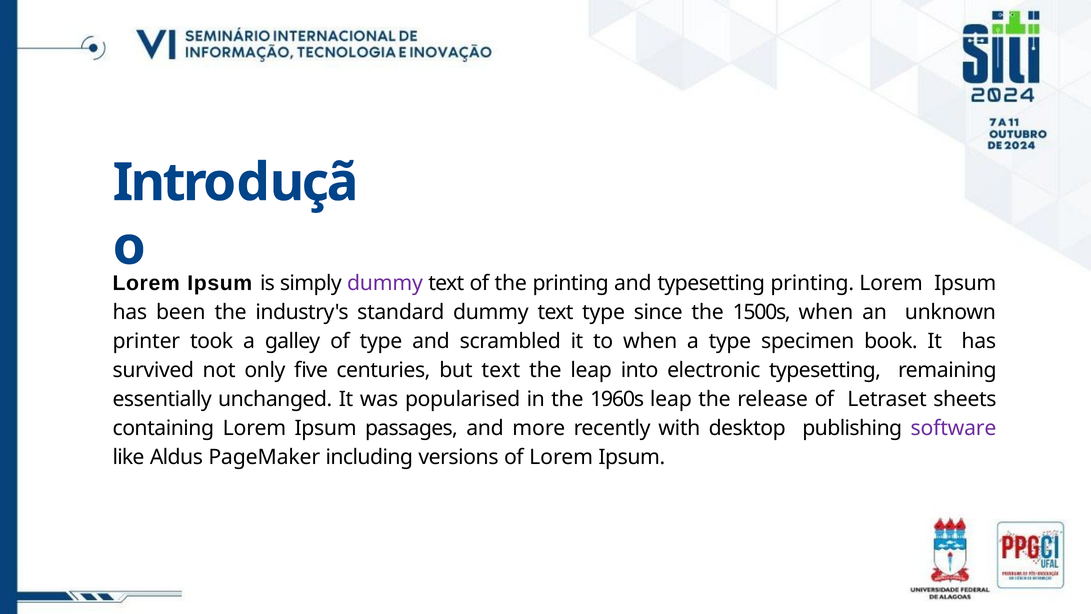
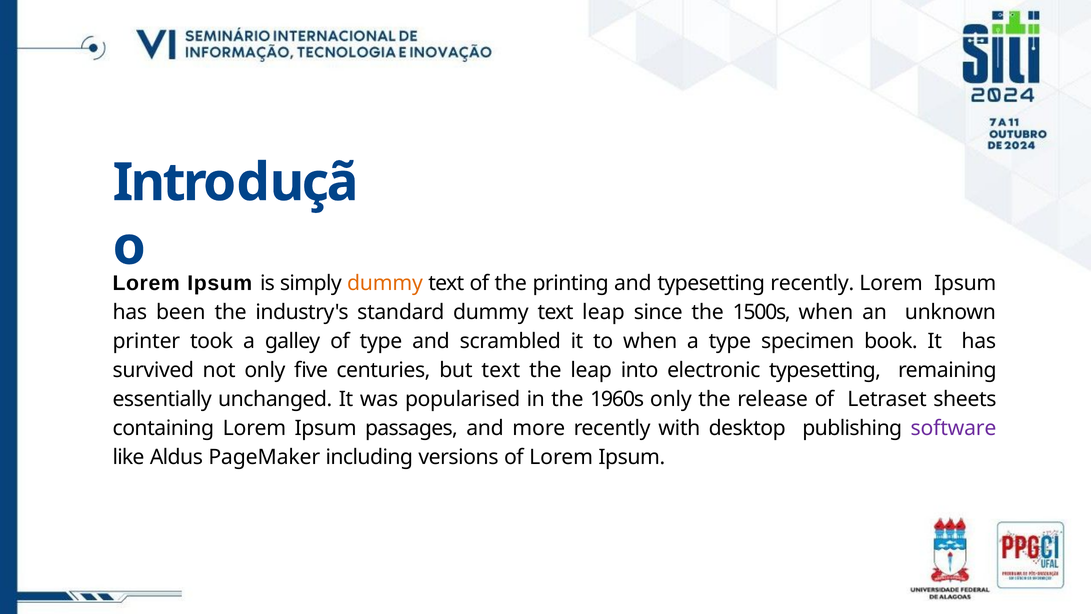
dummy at (385, 283) colour: purple -> orange
typesetting printing: printing -> recently
text type: type -> leap
1960s leap: leap -> only
